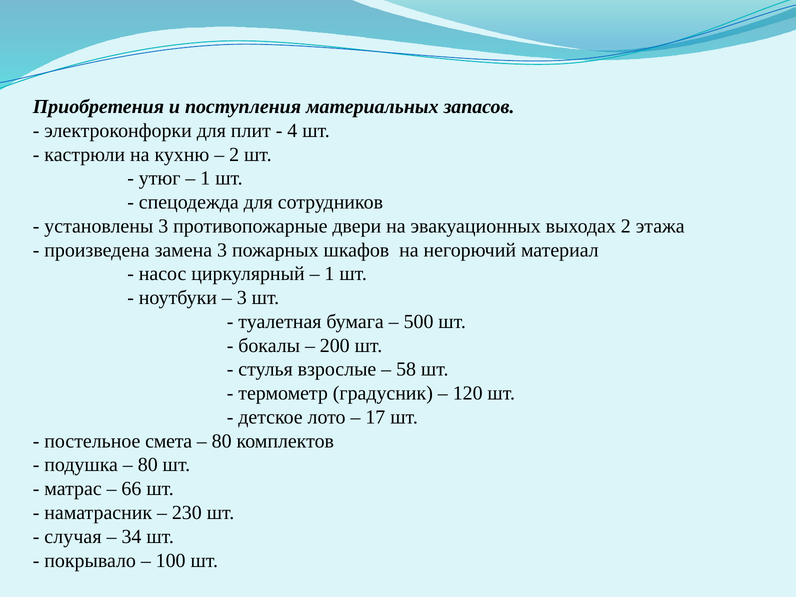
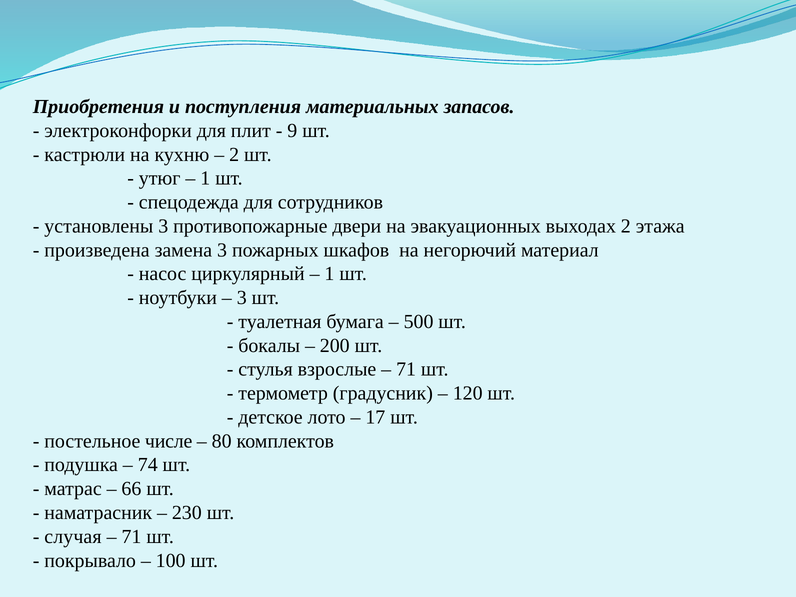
4: 4 -> 9
58 at (406, 369): 58 -> 71
смета: смета -> числе
80 at (148, 465): 80 -> 74
34 at (131, 537): 34 -> 71
